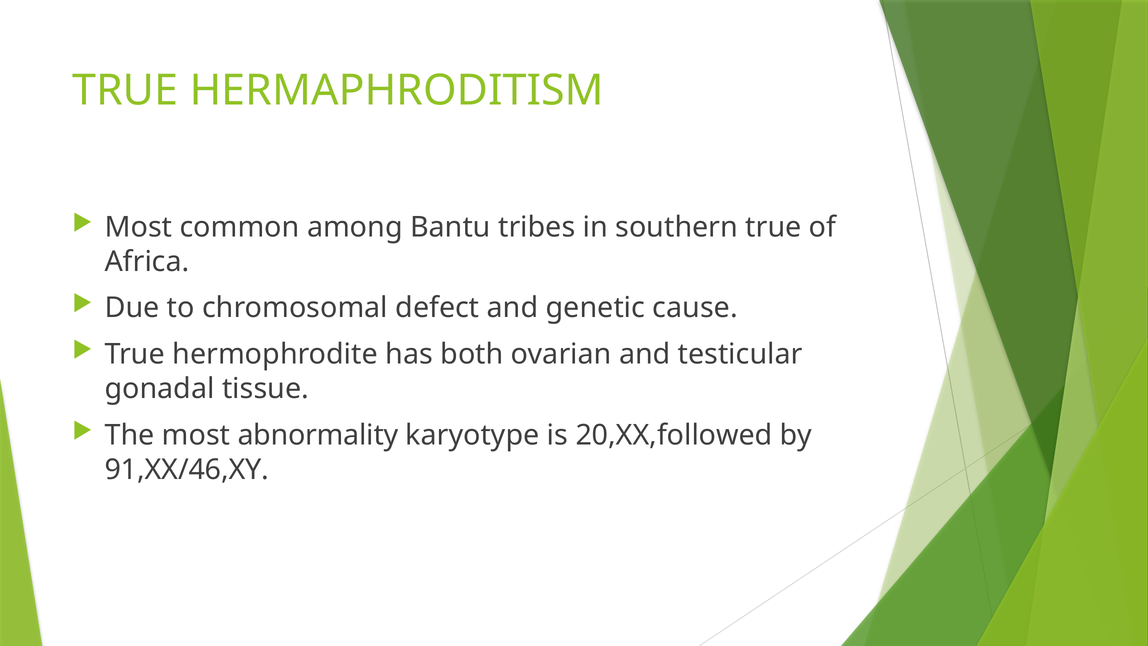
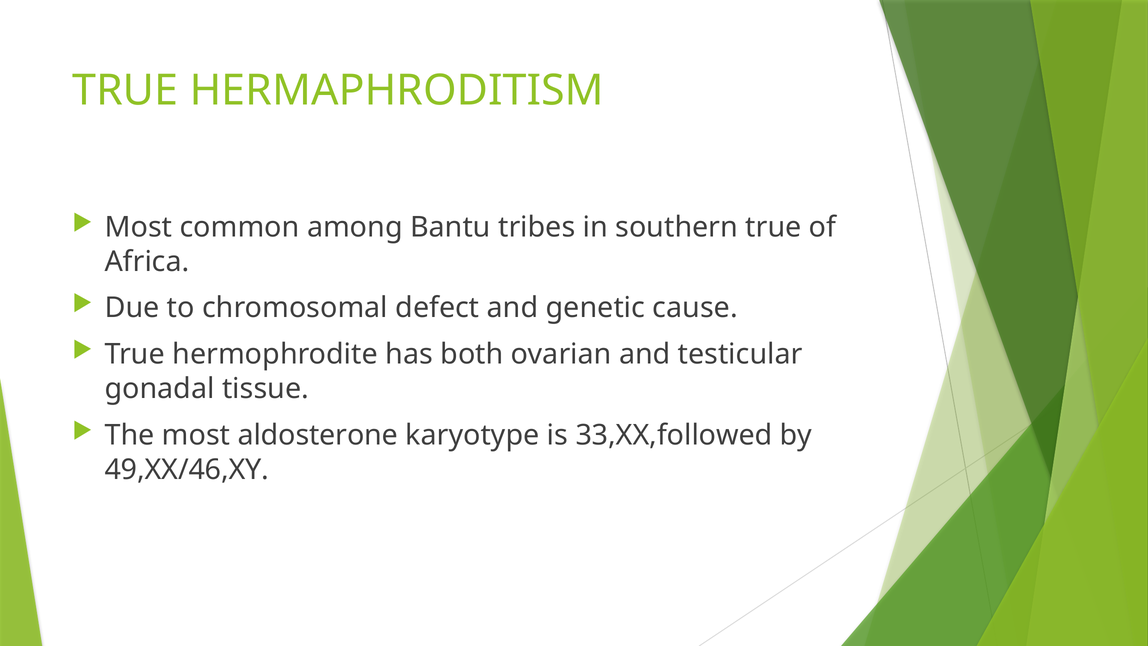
abnormality: abnormality -> aldosterone
20,XX,followed: 20,XX,followed -> 33,XX,followed
91,XX/46,XY: 91,XX/46,XY -> 49,XX/46,XY
